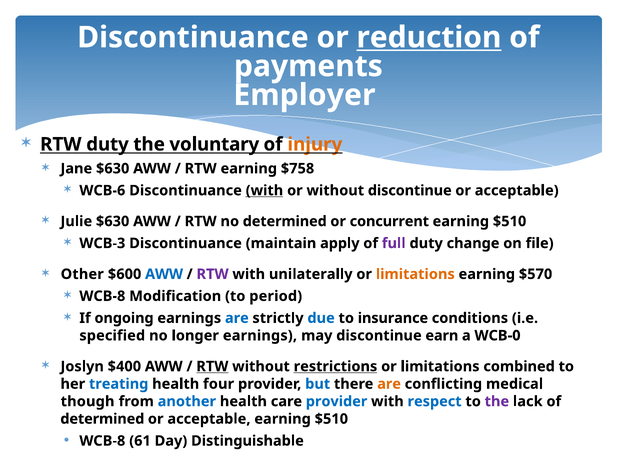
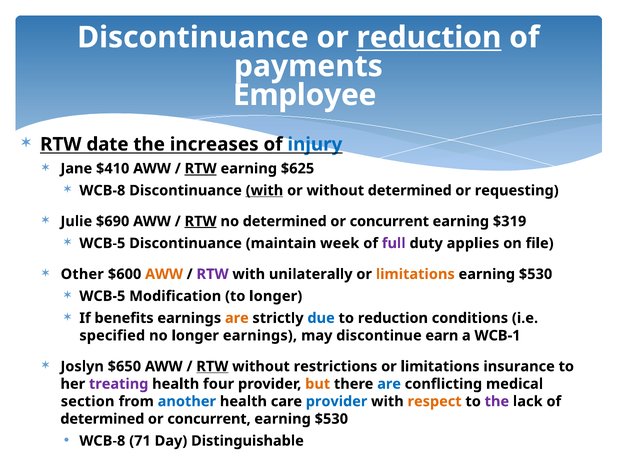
Employer: Employer -> Employee
RTW duty: duty -> date
voluntary: voluntary -> increases
injury colour: orange -> blue
Jane $630: $630 -> $410
RTW at (201, 168) underline: none -> present
$758: $758 -> $625
WCB-6 at (102, 190): WCB-6 -> WCB-8
without discontinue: discontinue -> determined
acceptable at (517, 190): acceptable -> requesting
Julie $630: $630 -> $690
RTW at (201, 221) underline: none -> present
$510 at (510, 221): $510 -> $319
WCB-3 at (102, 243): WCB-3 -> WCB-5
apply: apply -> week
change: change -> applies
AWW at (164, 274) colour: blue -> orange
$570 at (536, 274): $570 -> $530
WCB-8 at (102, 296): WCB-8 -> WCB-5
to period: period -> longer
ongoing: ongoing -> benefits
are at (237, 318) colour: blue -> orange
to insurance: insurance -> reduction
WCB-0: WCB-0 -> WCB-1
$400: $400 -> $650
restrictions underline: present -> none
combined: combined -> insurance
treating colour: blue -> purple
but colour: blue -> orange
are at (389, 384) colour: orange -> blue
though: though -> section
respect colour: blue -> orange
acceptable at (209, 419): acceptable -> concurrent
$510 at (331, 419): $510 -> $530
61: 61 -> 71
